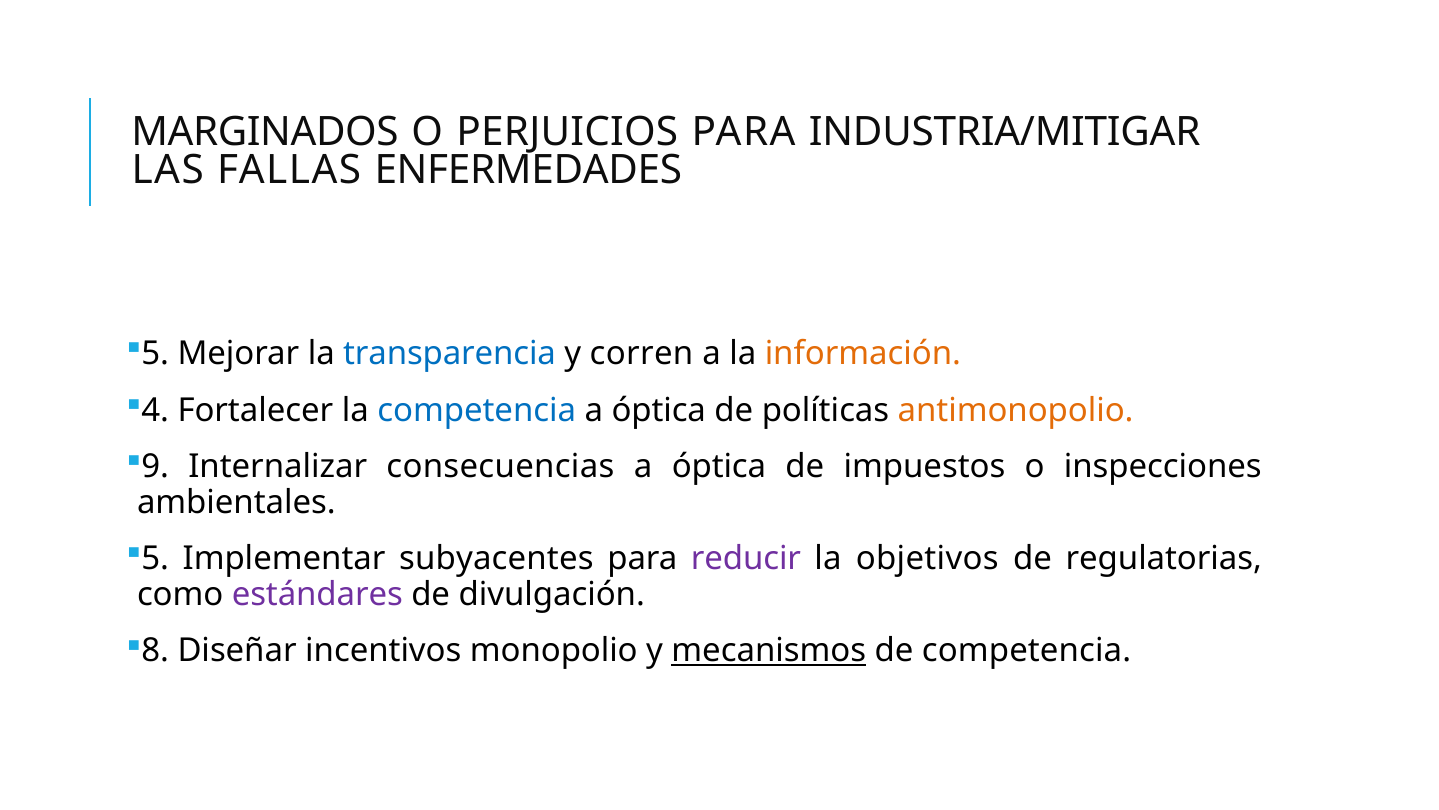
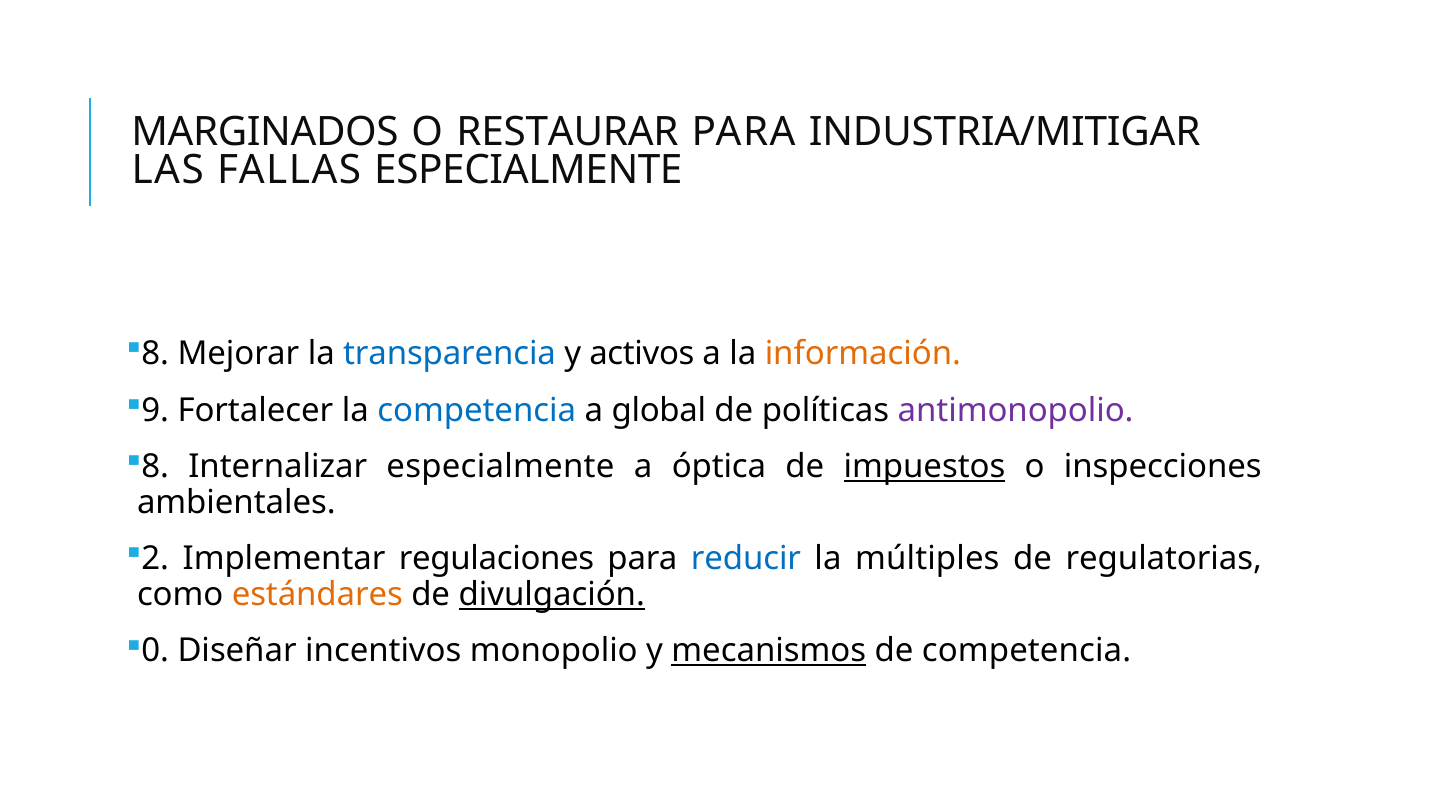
PERJUICIOS: PERJUICIOS -> RESTAURAR
FALLAS ENFERMEDADES: ENFERMEDADES -> ESPECIALMENTE
5 at (155, 353): 5 -> 8
corren: corren -> activos
4: 4 -> 9
óptica at (659, 410): óptica -> global
antimonopolio colour: orange -> purple
9 at (155, 466): 9 -> 8
Internalizar consecuencias: consecuencias -> especialmente
impuestos underline: none -> present
5 at (155, 559): 5 -> 2
subyacentes: subyacentes -> regulaciones
reducir colour: purple -> blue
objetivos: objetivos -> múltiples
estándares colour: purple -> orange
divulgación underline: none -> present
8: 8 -> 0
